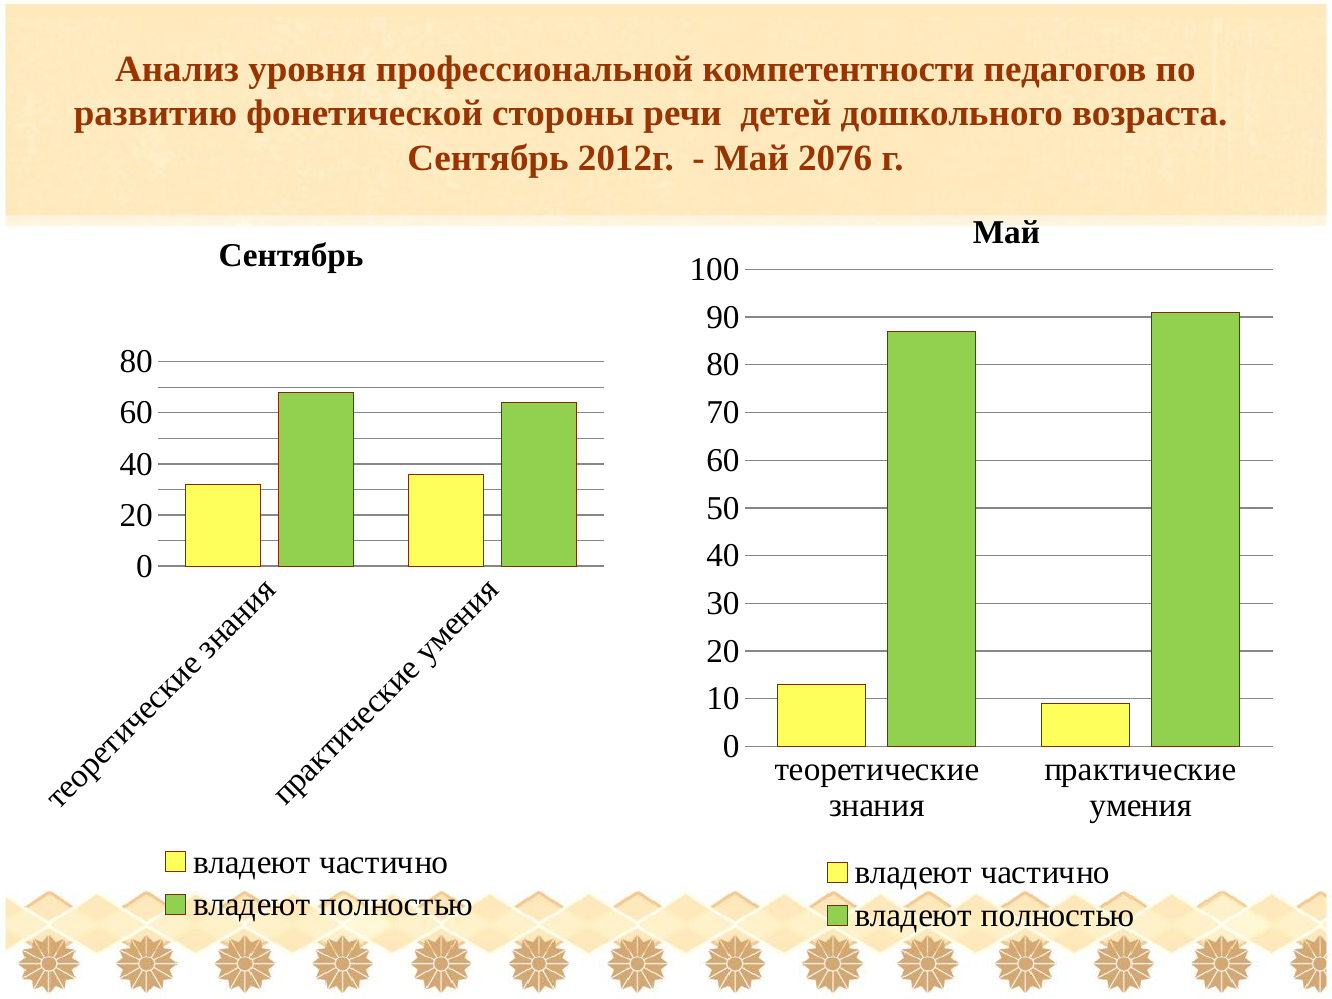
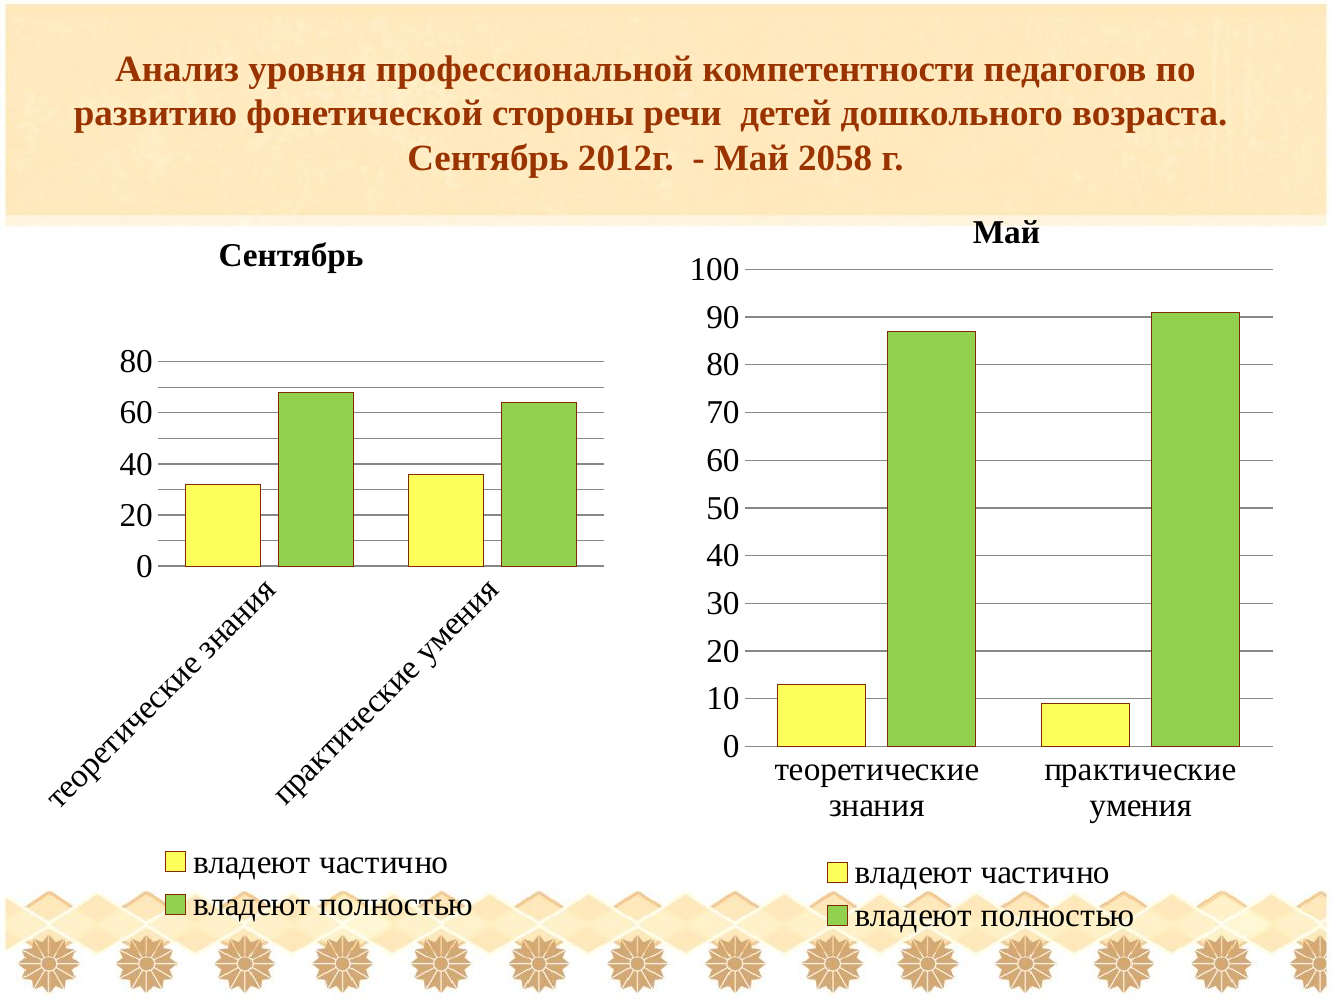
2076: 2076 -> 2058
